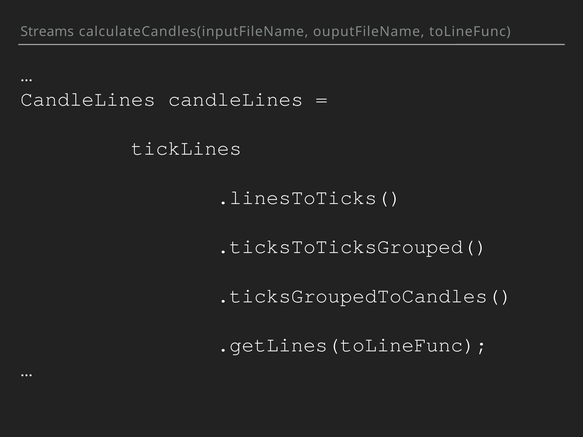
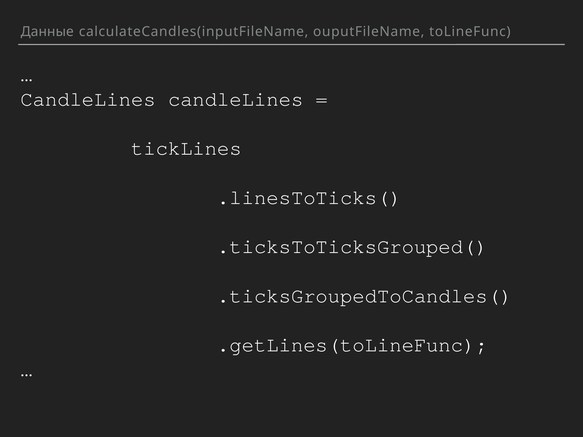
Streams: Streams -> Данные
